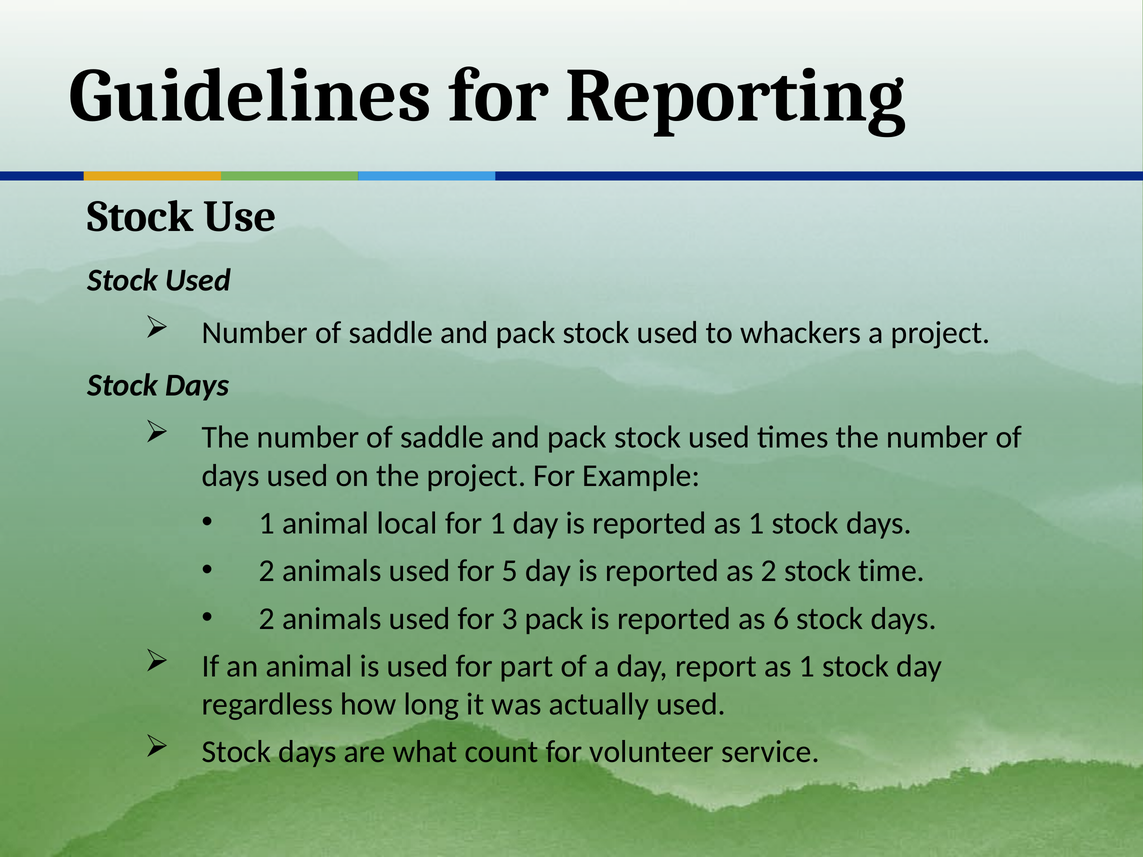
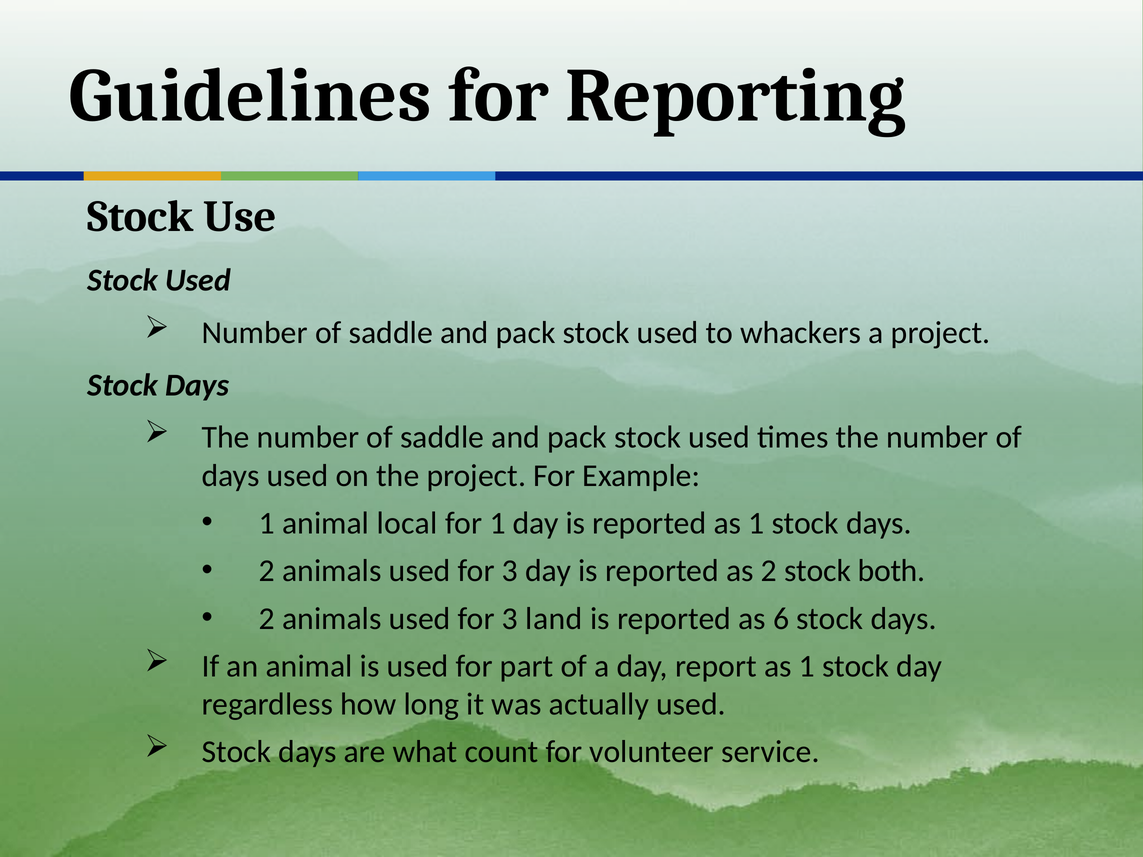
5 at (510, 571): 5 -> 3
time: time -> both
3 pack: pack -> land
